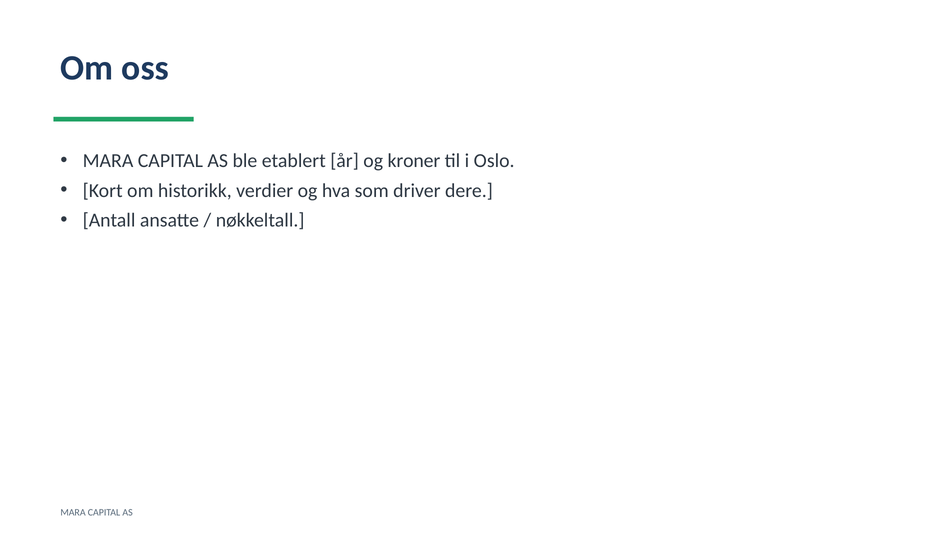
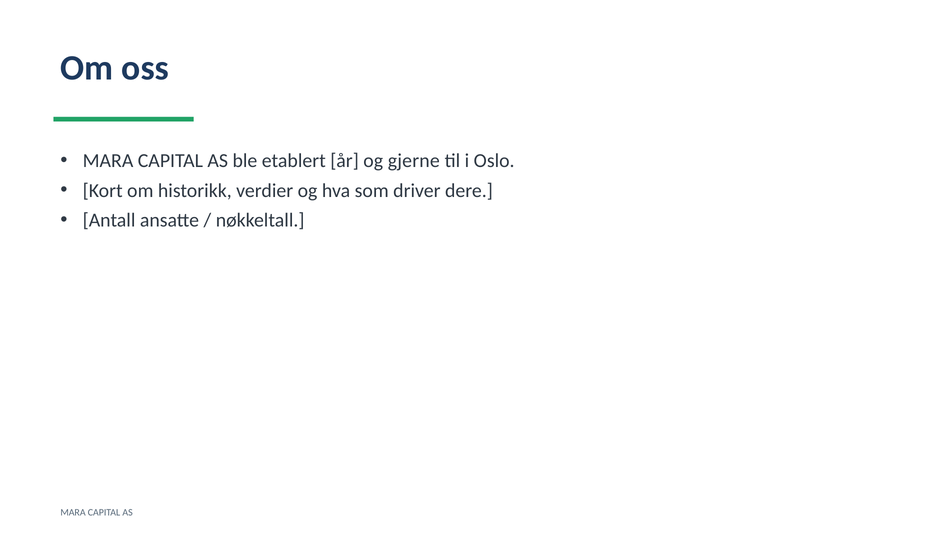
kroner: kroner -> gjerne
